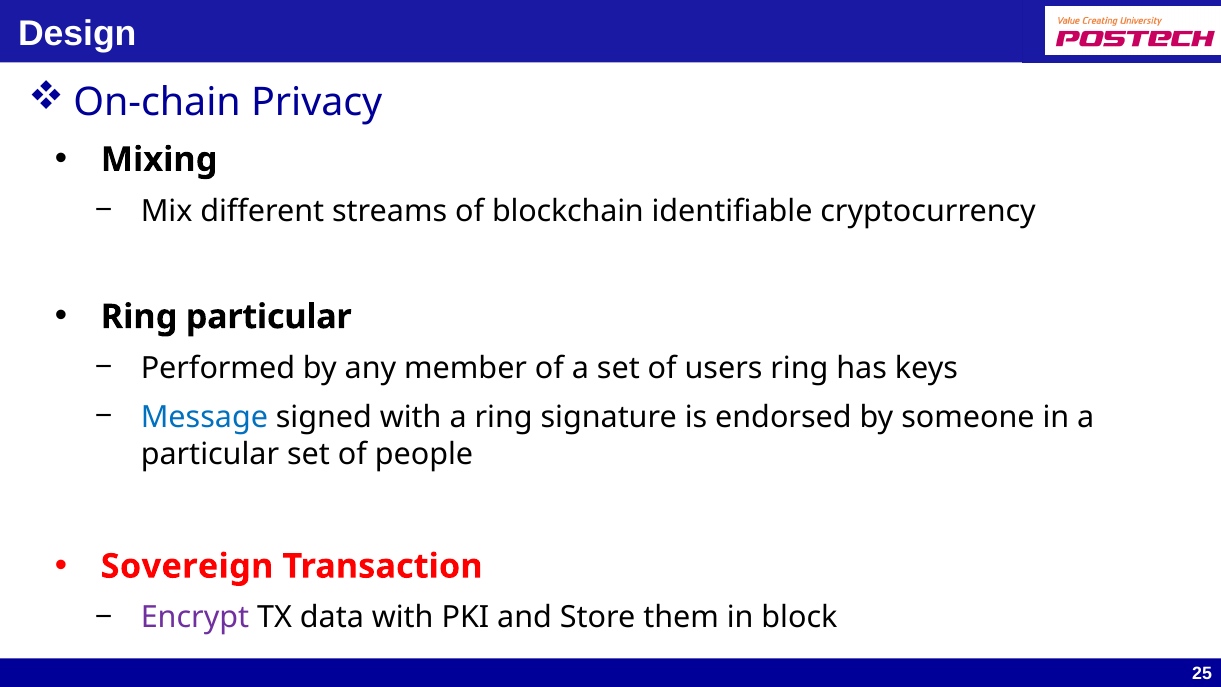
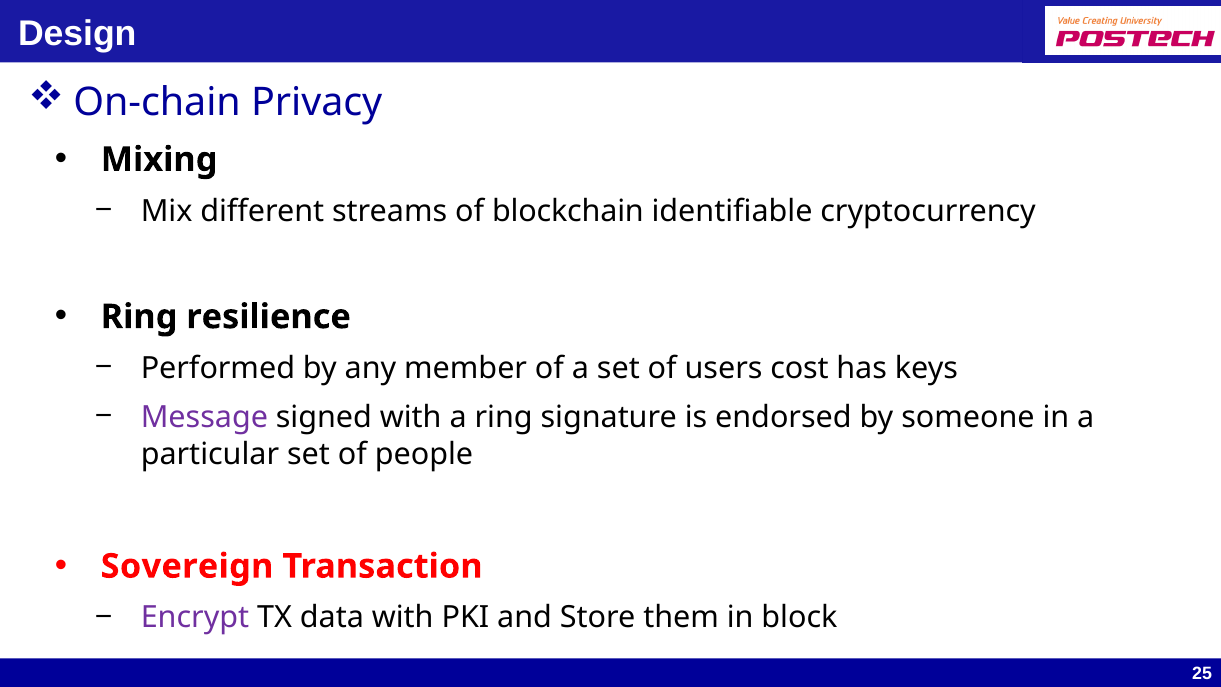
Ring particular: particular -> resilience
users ring: ring -> cost
Message colour: blue -> purple
